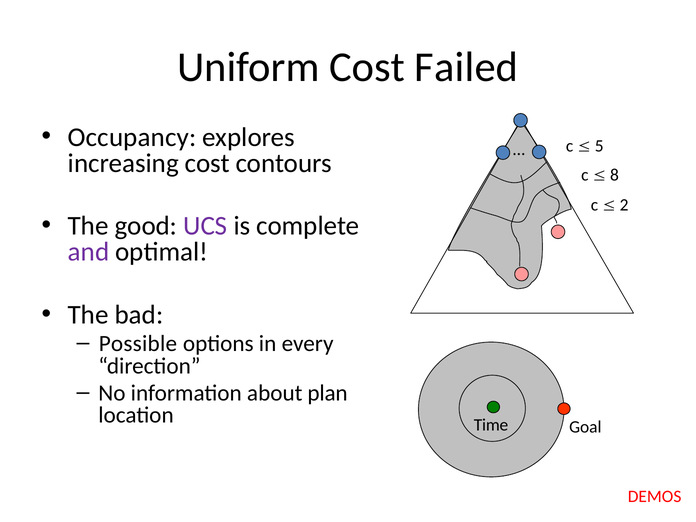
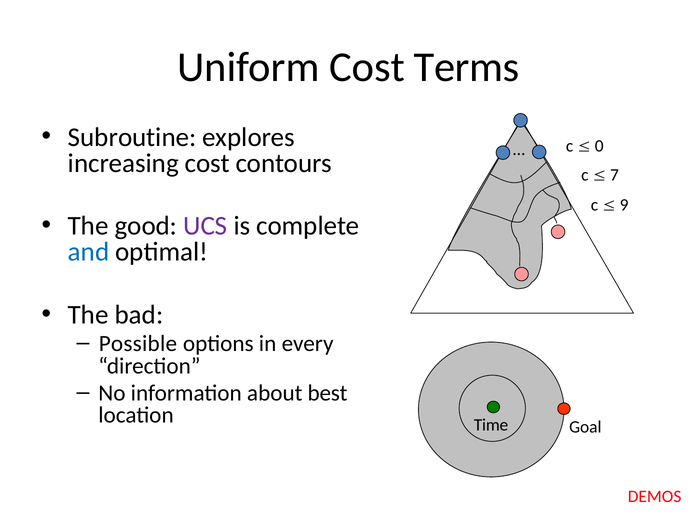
Failed: Failed -> Terms
Occupancy: Occupancy -> Subroutine
5: 5 -> 0
8: 8 -> 7
2: 2 -> 9
and colour: purple -> blue
plan: plan -> best
